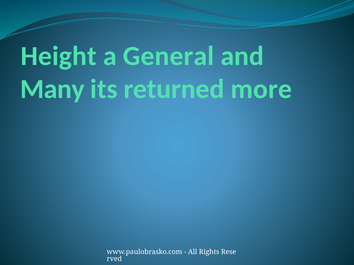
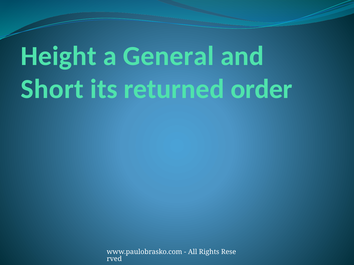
Many: Many -> Short
more: more -> order
